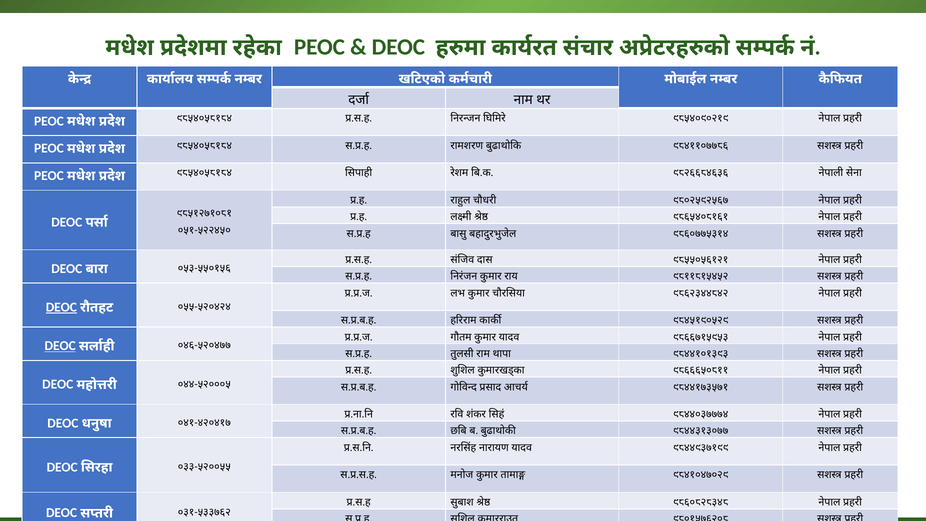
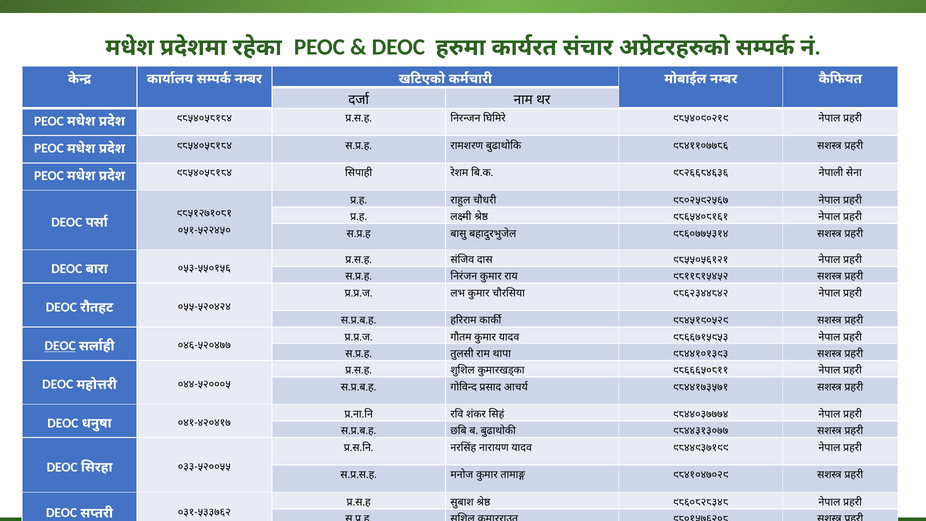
DEOC at (61, 307) underline: present -> none
